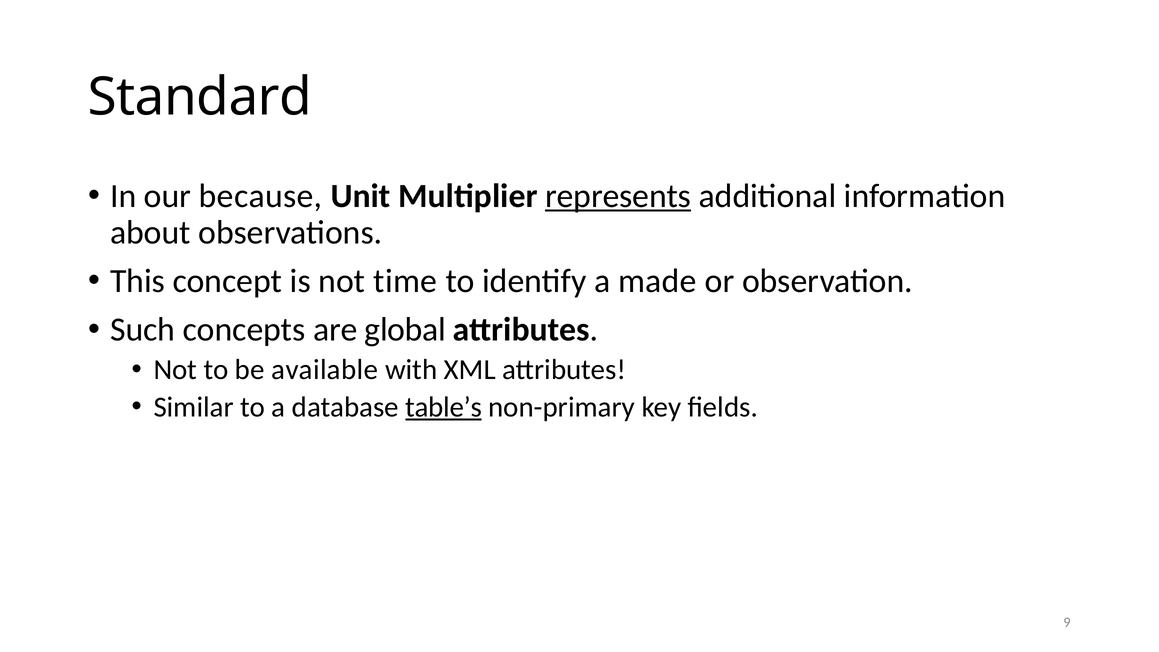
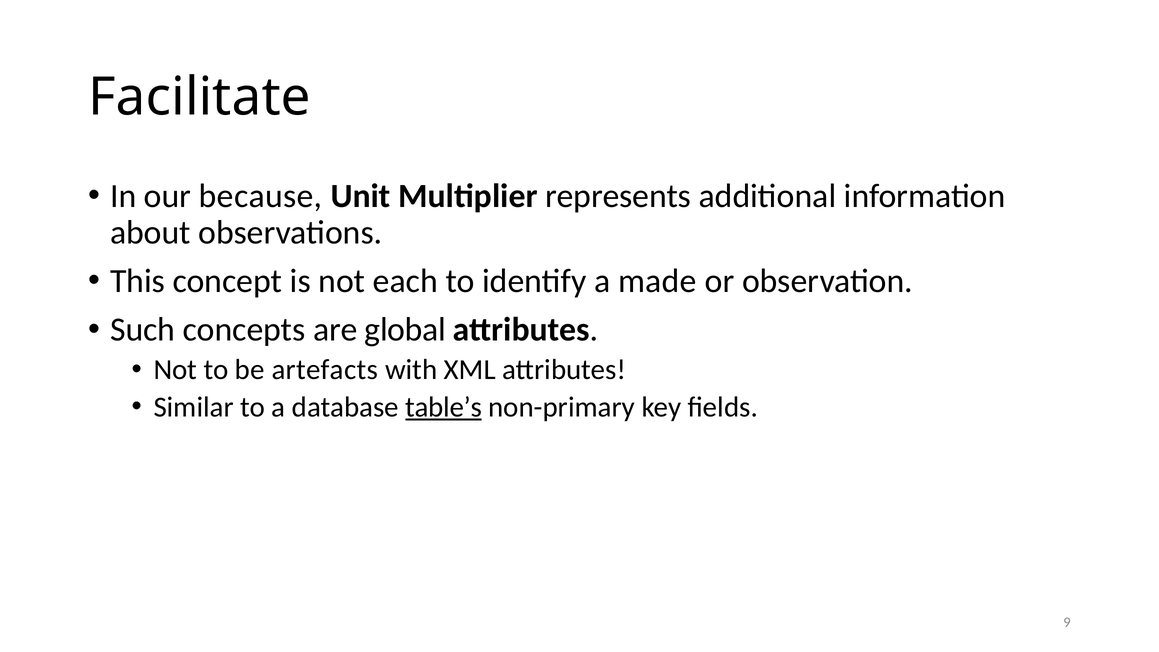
Standard: Standard -> Facilitate
represents underline: present -> none
time: time -> each
available: available -> artefacts
